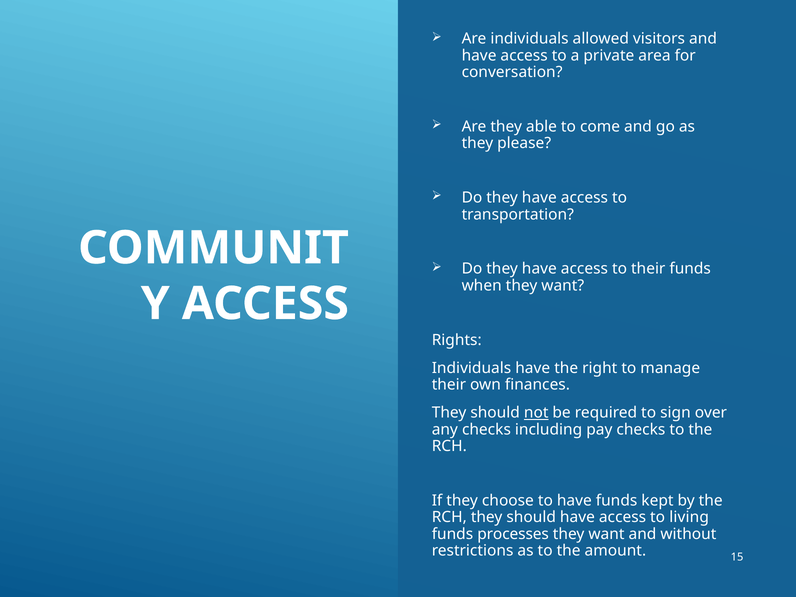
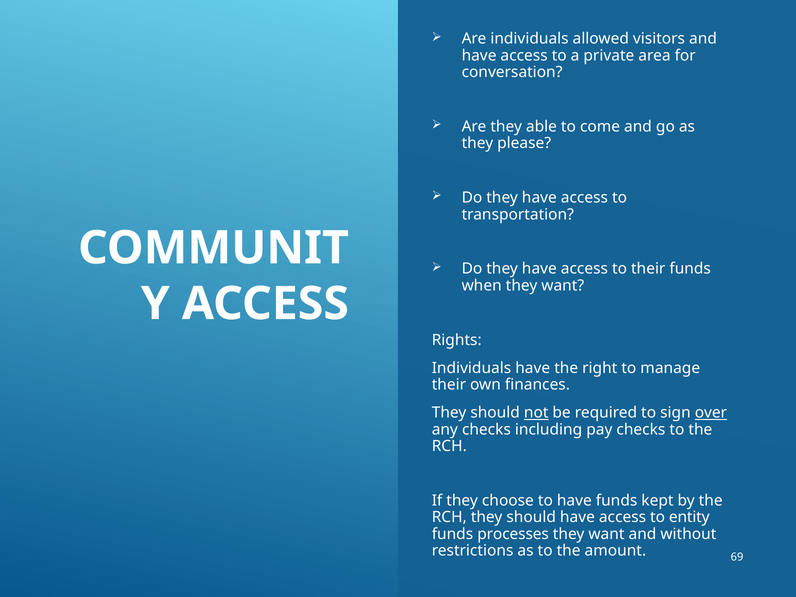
over underline: none -> present
living: living -> entity
15: 15 -> 69
